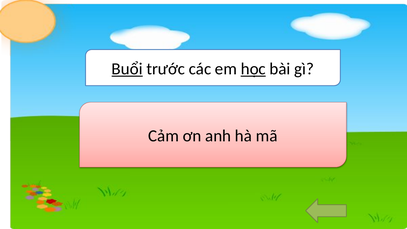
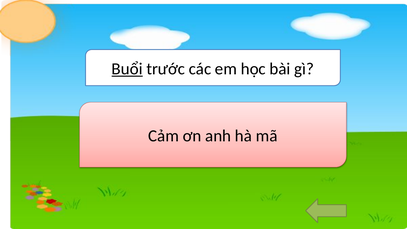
học underline: present -> none
